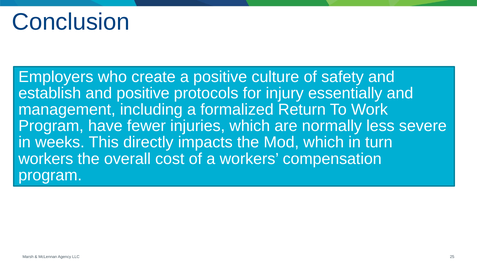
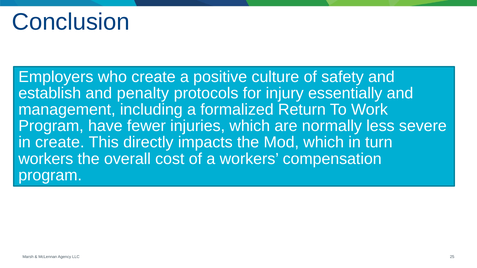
and positive: positive -> penalty
in weeks: weeks -> create
